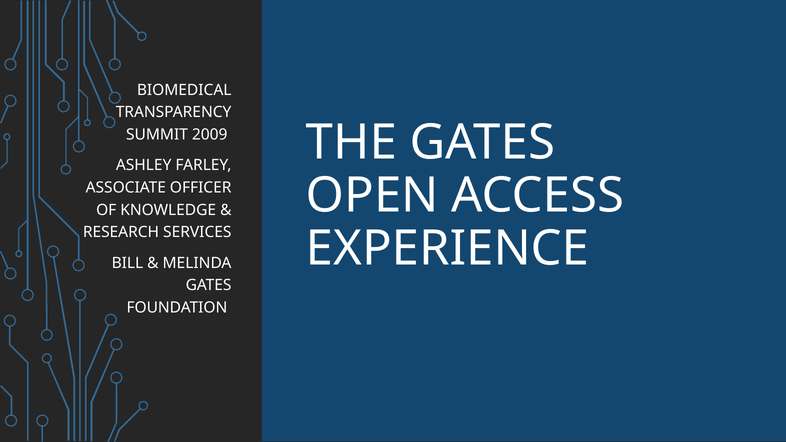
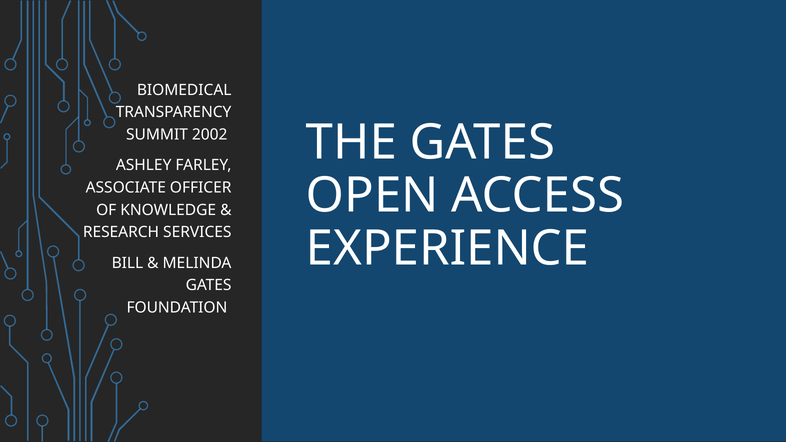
2009: 2009 -> 2002
